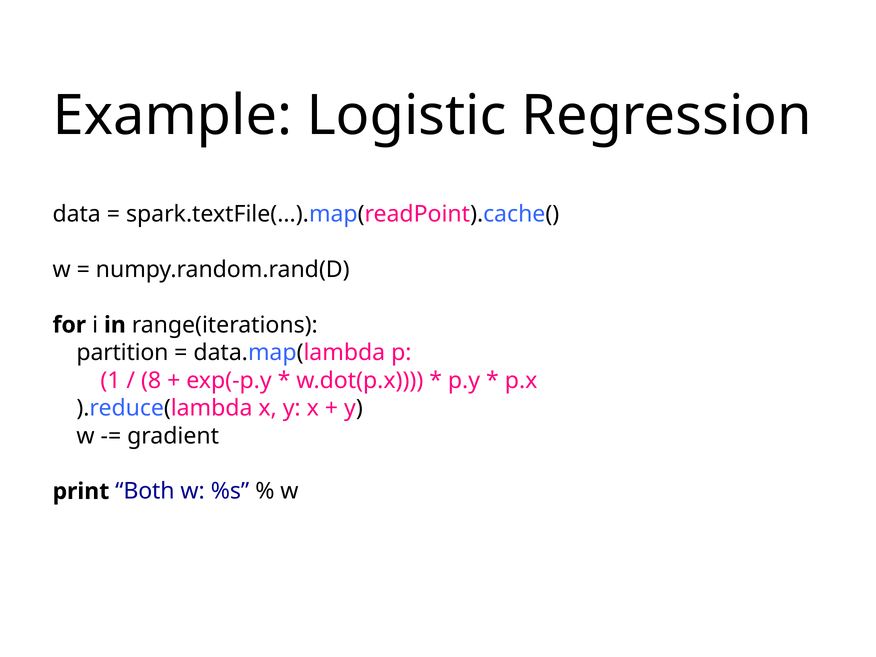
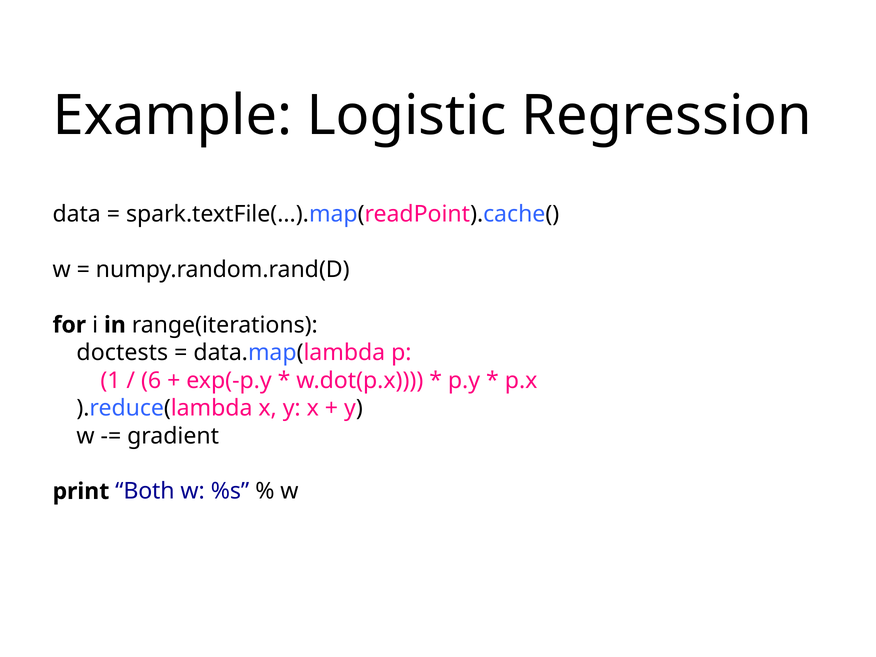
partition: partition -> doctests
8: 8 -> 6
